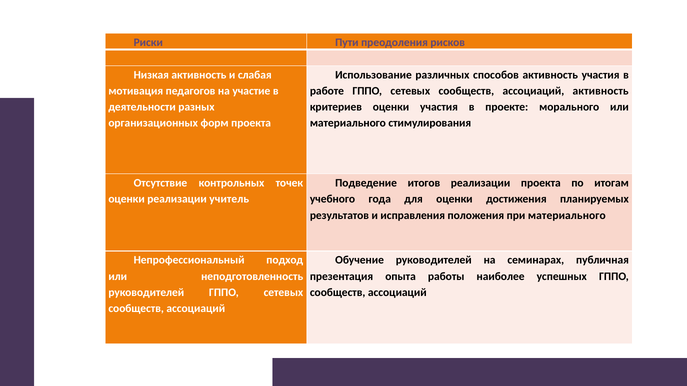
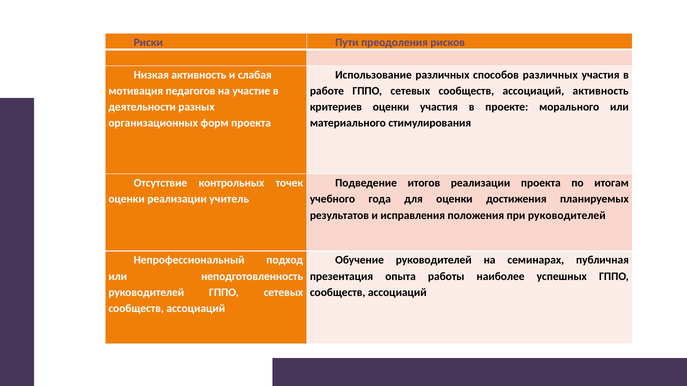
способов активность: активность -> различных
при материального: материального -> руководителей
